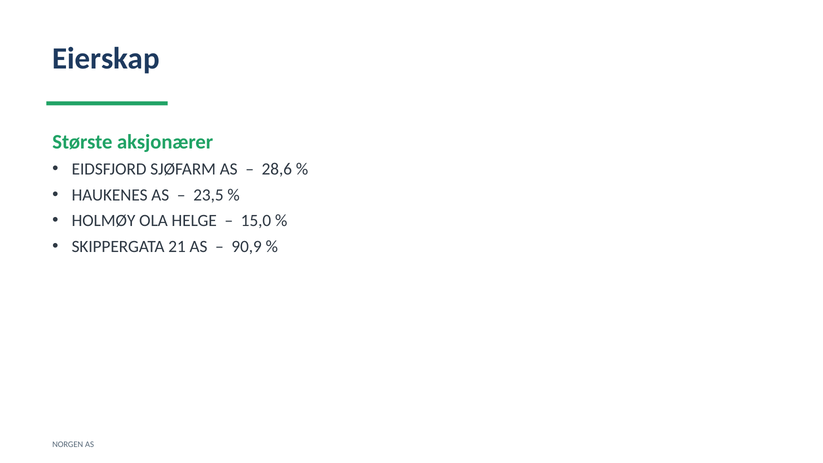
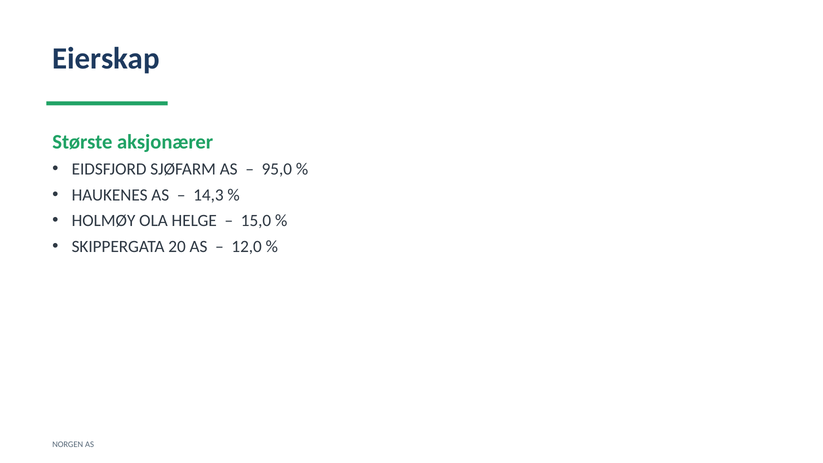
28,6: 28,6 -> 95,0
23,5: 23,5 -> 14,3
21: 21 -> 20
90,9: 90,9 -> 12,0
